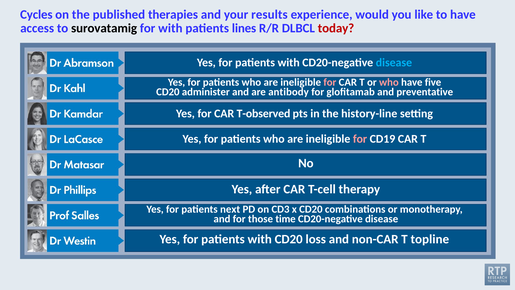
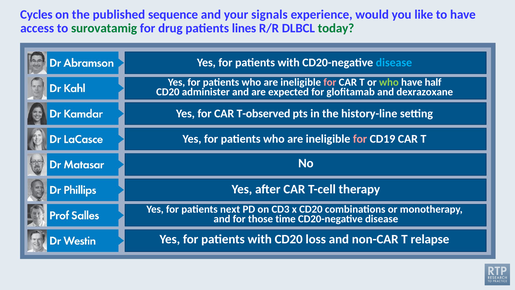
therapies: therapies -> sequence
results: results -> signals
surovatamig colour: black -> green
for with: with -> drug
today colour: red -> green
who at (389, 82) colour: pink -> light green
five: five -> half
antibody: antibody -> expected
preventative: preventative -> dexrazoxane
topline: topline -> relapse
